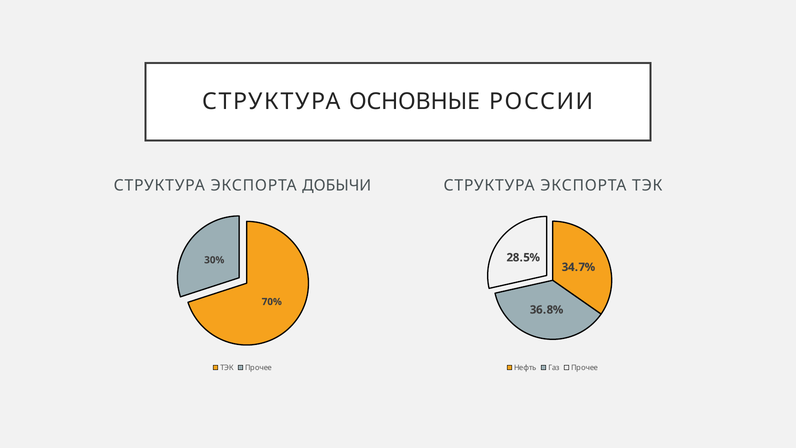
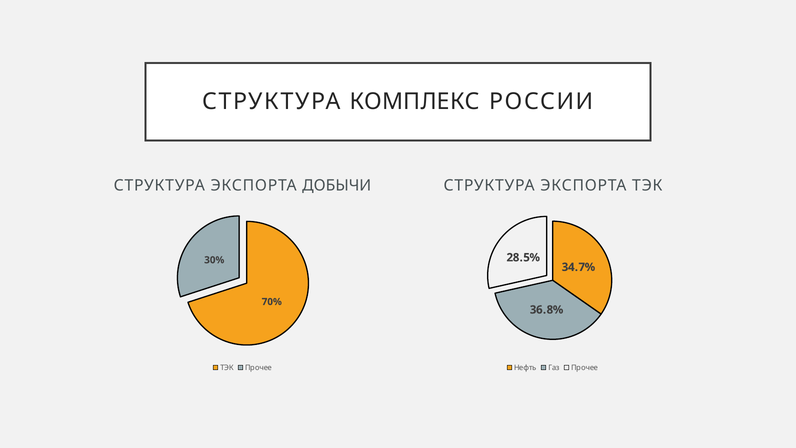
ОСНОВНЫЕ: ОСНОВНЫЕ -> КОМПЛЕКС
